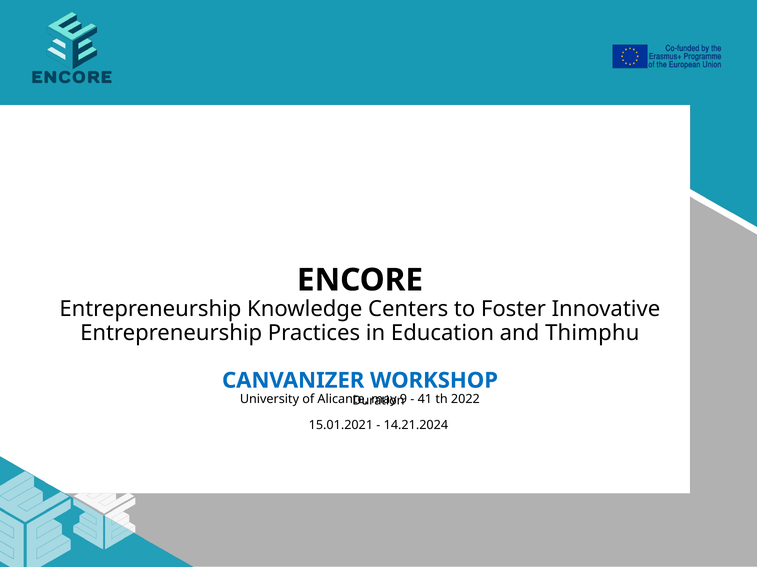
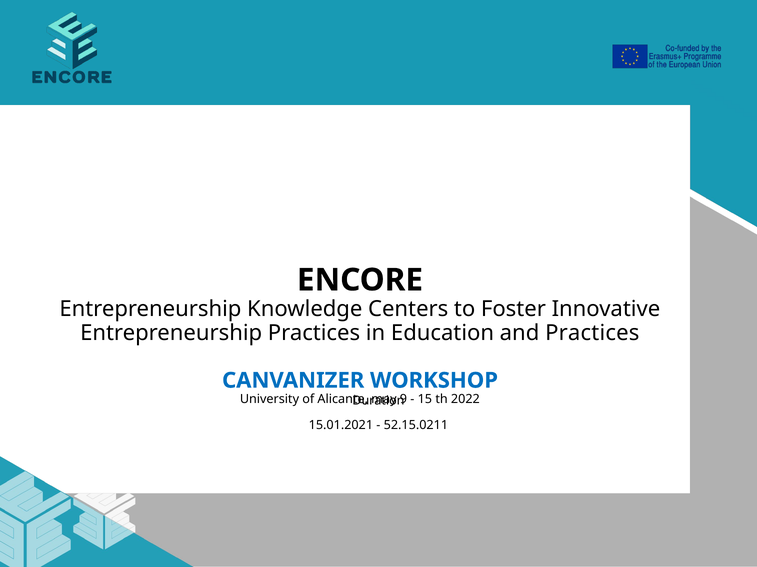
and Thimphu: Thimphu -> Practices
41: 41 -> 15
14.21.2024: 14.21.2024 -> 52.15.0211
